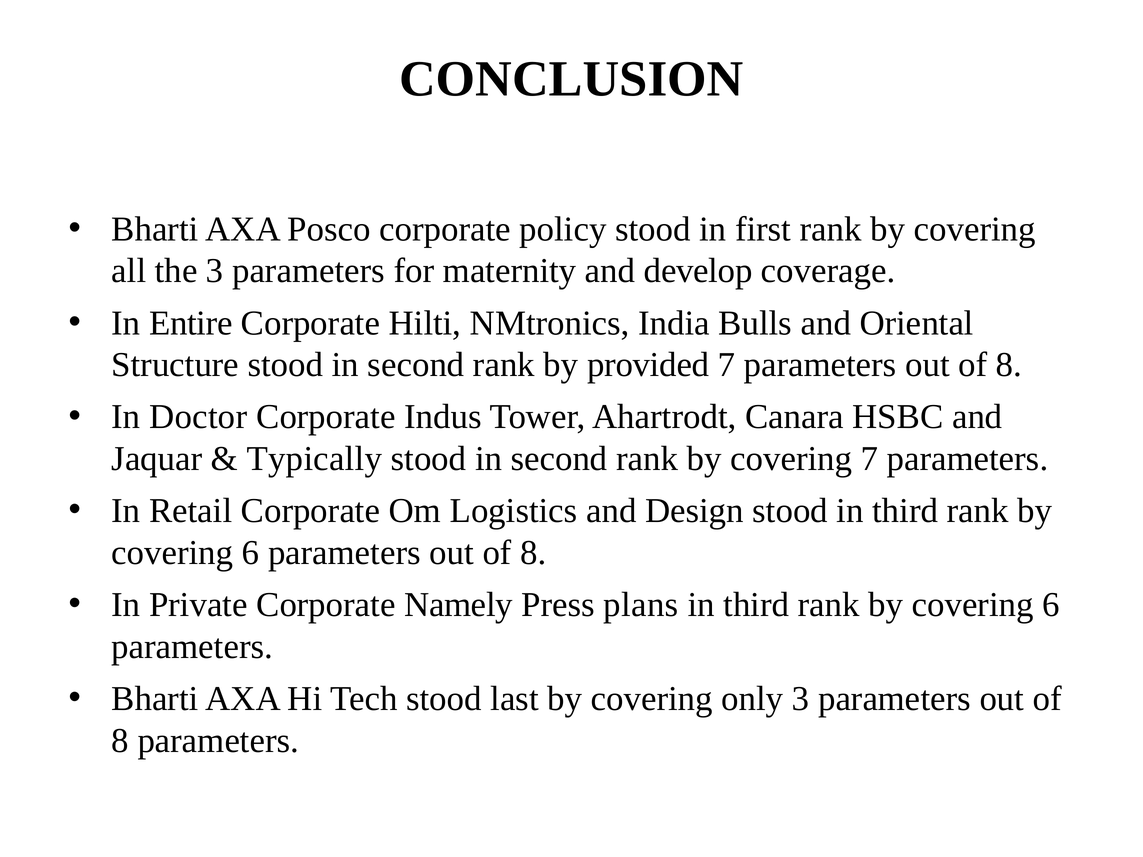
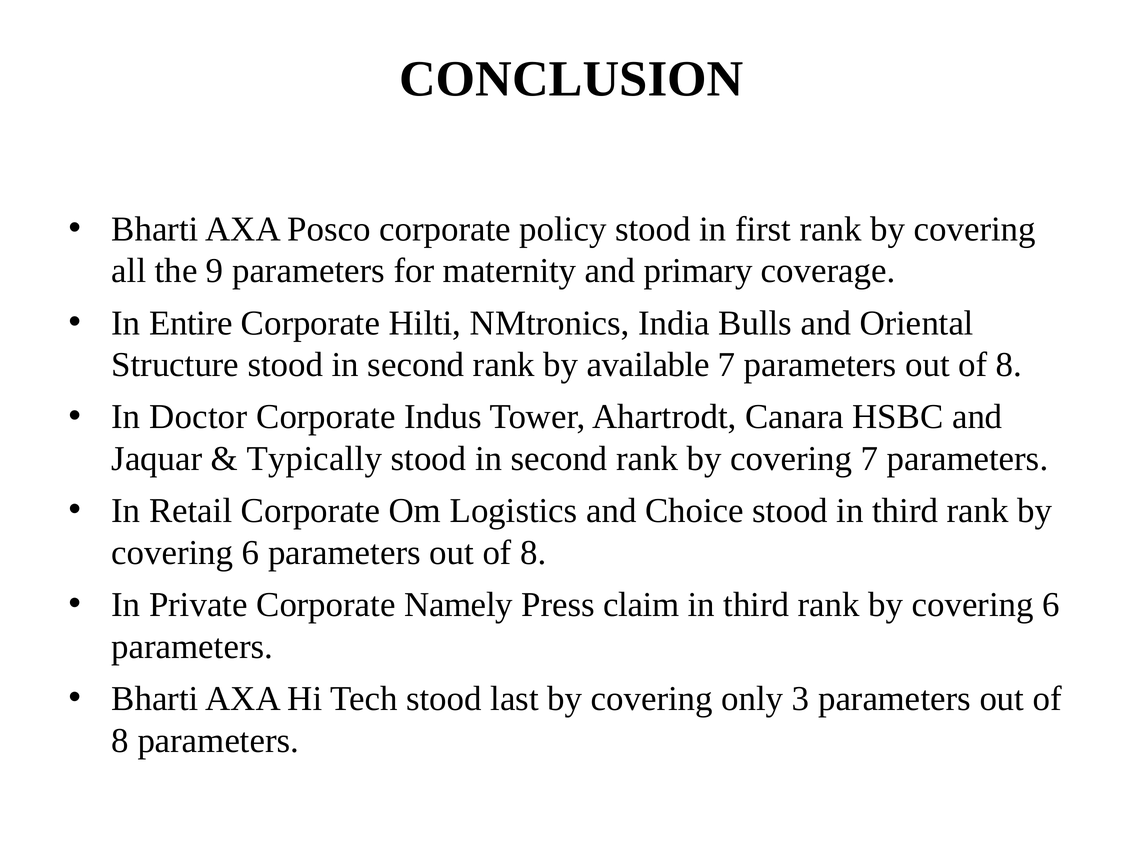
the 3: 3 -> 9
develop: develop -> primary
provided: provided -> available
Design: Design -> Choice
plans: plans -> claim
